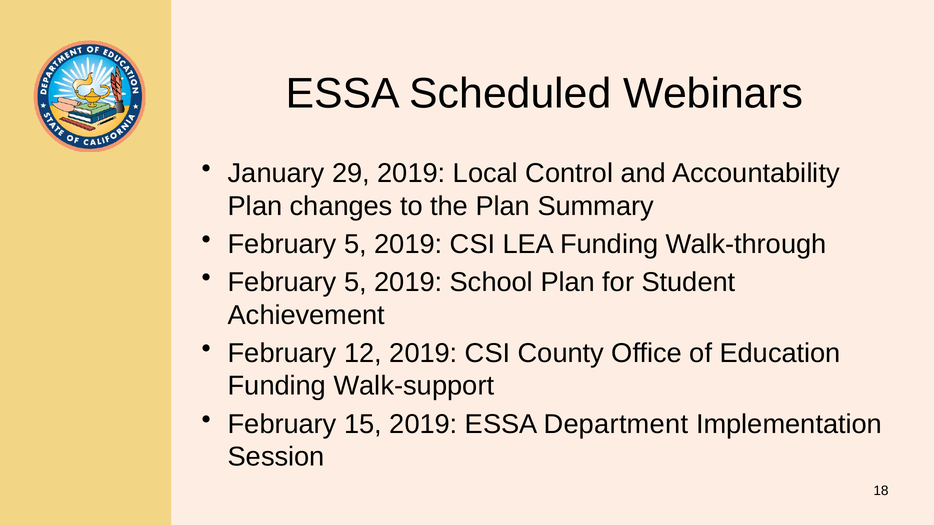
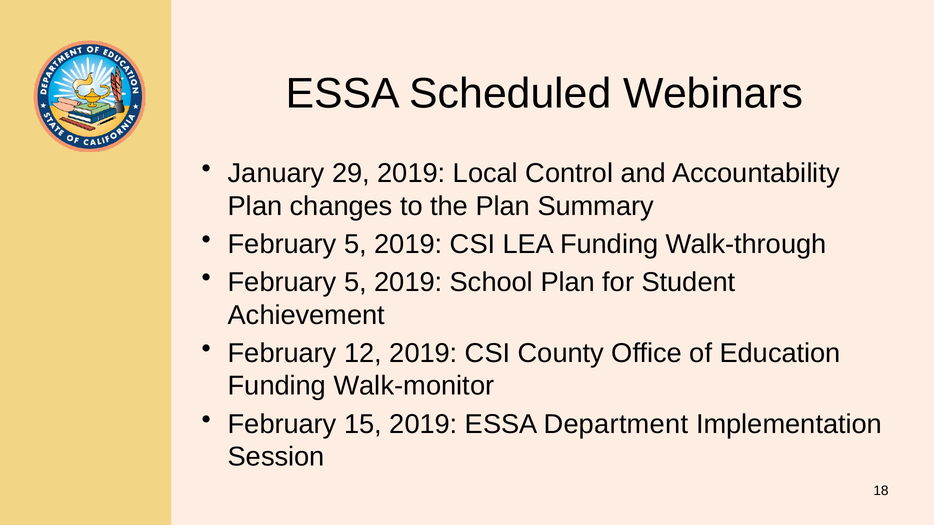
Walk-support: Walk-support -> Walk-monitor
